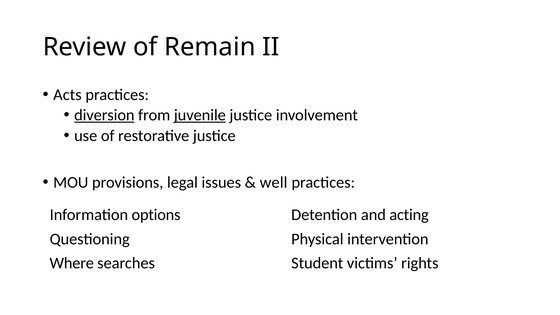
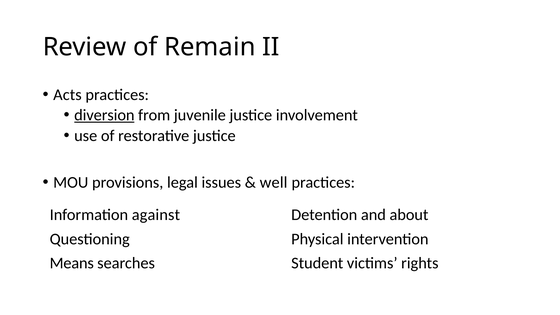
juvenile underline: present -> none
options: options -> against
acting: acting -> about
Where: Where -> Means
